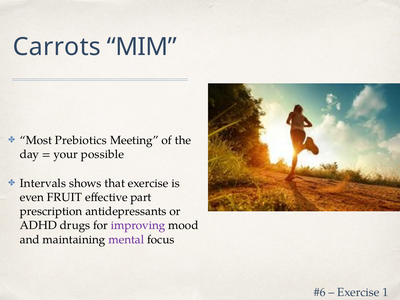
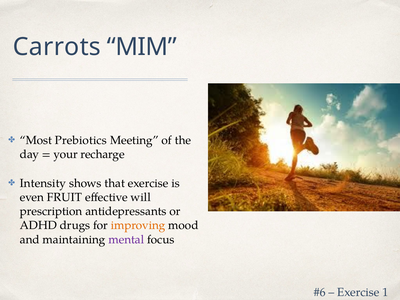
possible: possible -> recharge
Intervals: Intervals -> Intensity
part: part -> will
improving colour: purple -> orange
